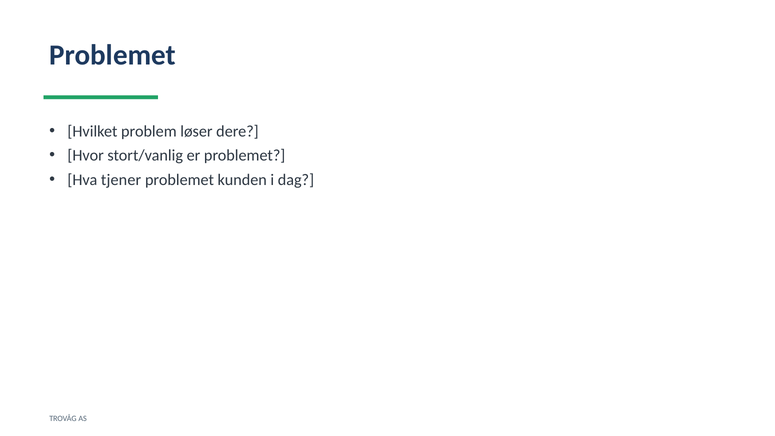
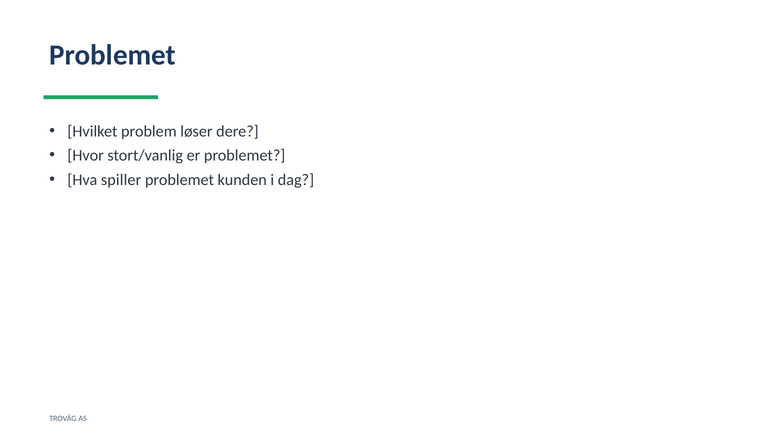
tjener: tjener -> spiller
